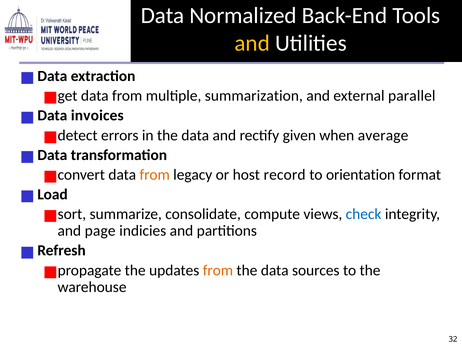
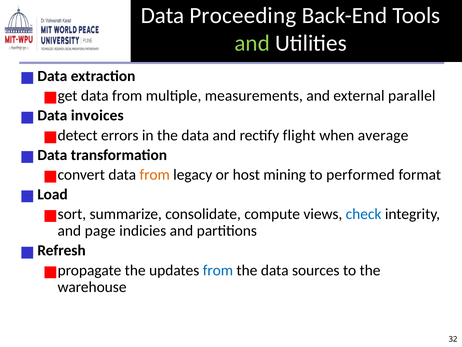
Normalized: Normalized -> Proceeding
and at (252, 43) colour: yellow -> light green
summarization: summarization -> measurements
given: given -> flight
record: record -> mining
orientation: orientation -> performed
from at (218, 270) colour: orange -> blue
